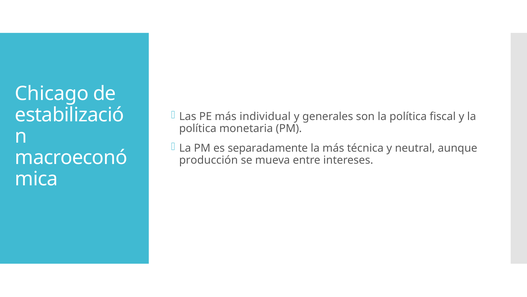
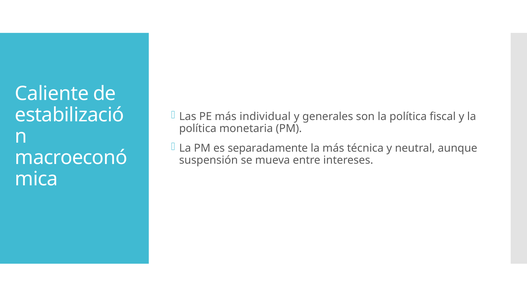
Chicago: Chicago -> Caliente
producción: producción -> suspensión
